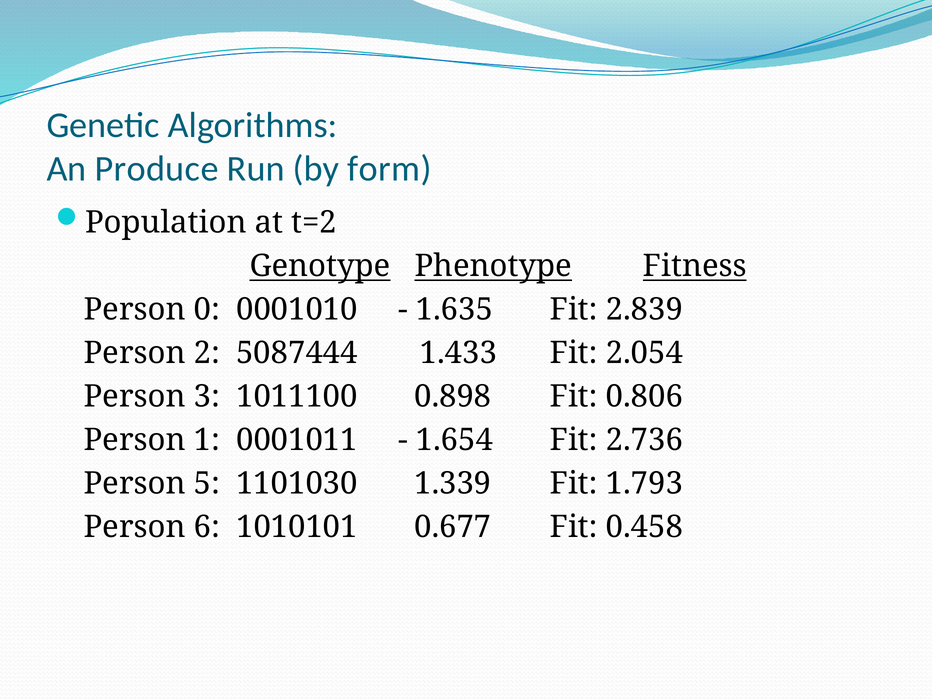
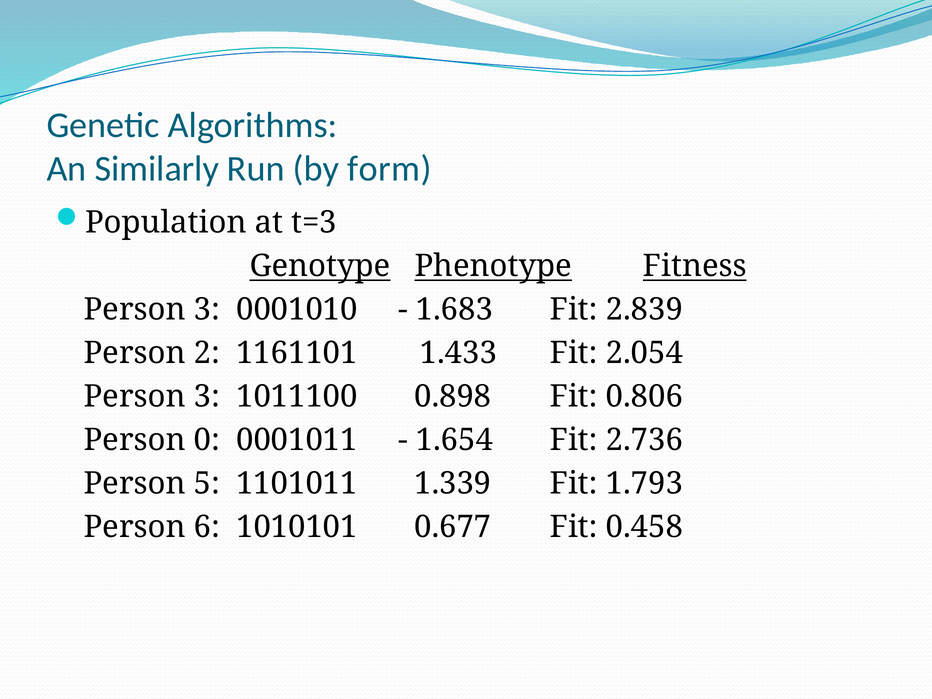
Produce: Produce -> Similarly
t=2: t=2 -> t=3
0 at (207, 310): 0 -> 3
1.635: 1.635 -> 1.683
5087444: 5087444 -> 1161101
1: 1 -> 0
1101030: 1101030 -> 1101011
